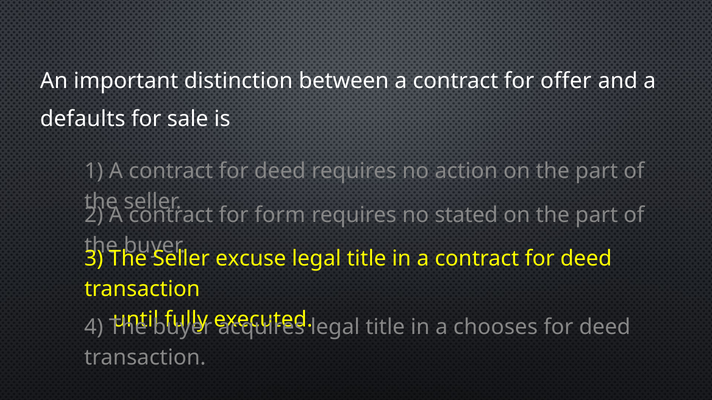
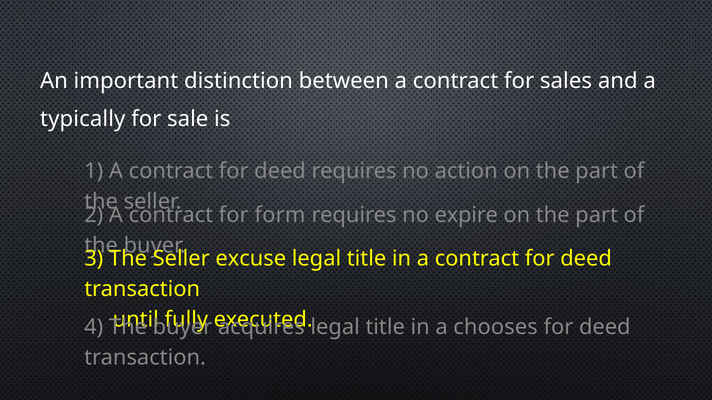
offer: offer -> sales
defaults: defaults -> typically
stated: stated -> expire
